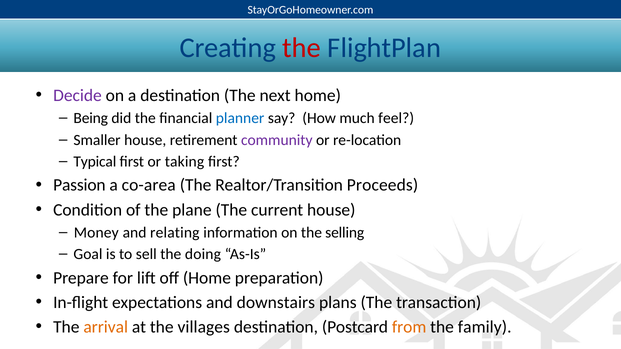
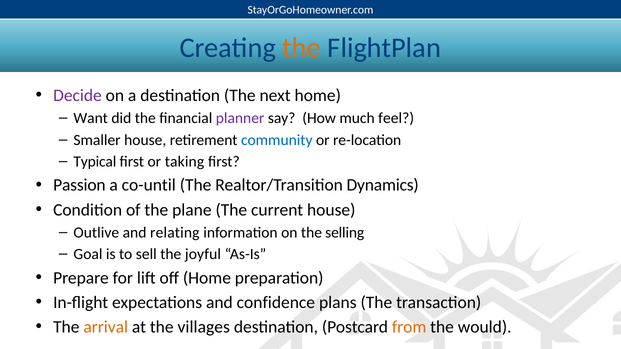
the at (302, 48) colour: red -> orange
Being: Being -> Want
planner colour: blue -> purple
community colour: purple -> blue
co-area: co-area -> co-until
Proceeds: Proceeds -> Dynamics
Money: Money -> Outlive
doing: doing -> joyful
downstairs: downstairs -> confidence
family: family -> would
